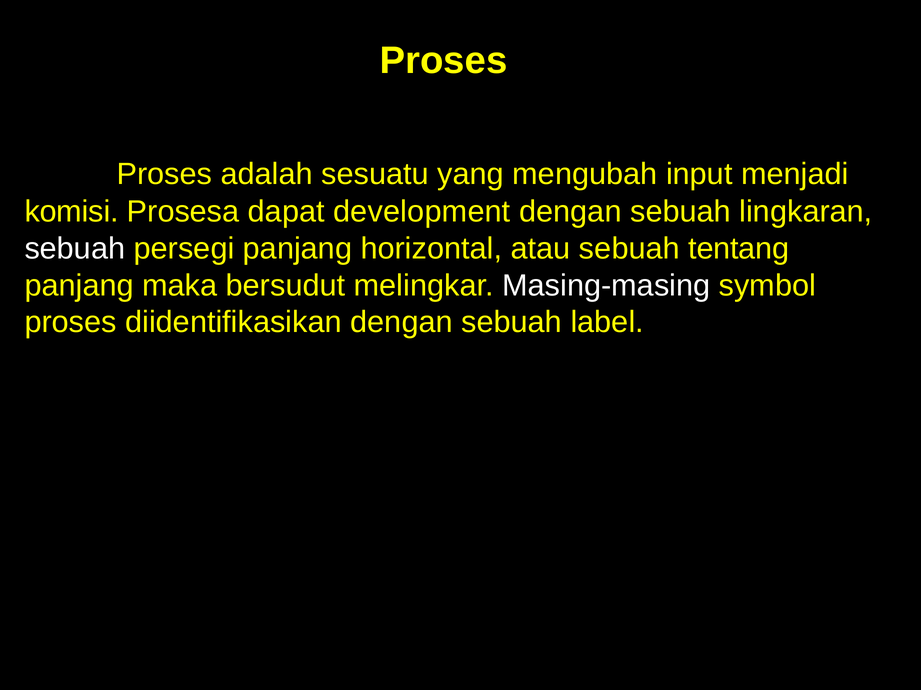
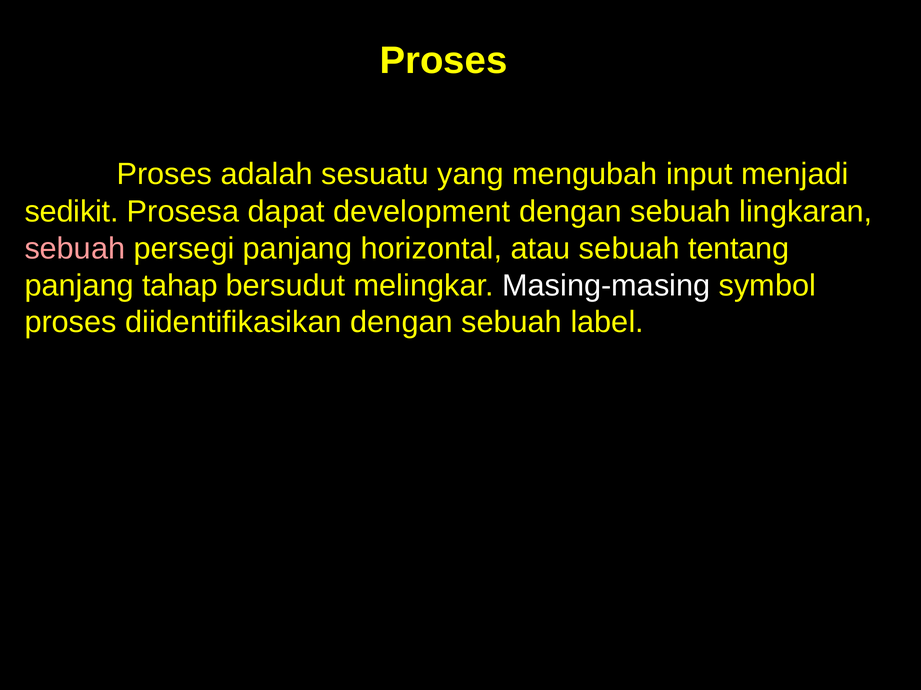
komisi: komisi -> sedikit
sebuah at (75, 249) colour: white -> pink
maka: maka -> tahap
